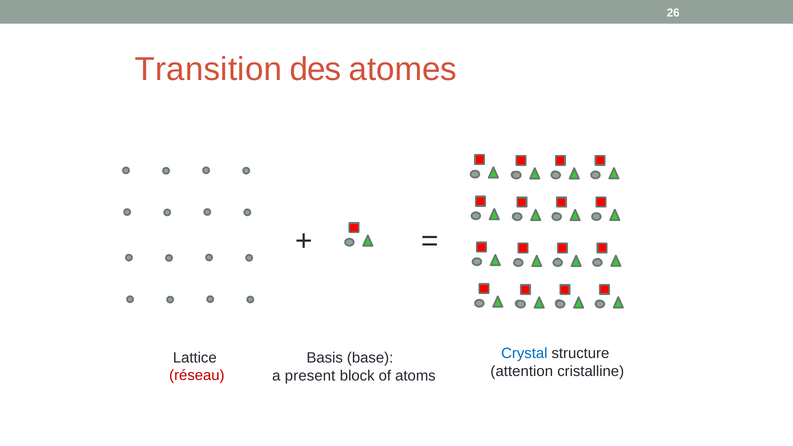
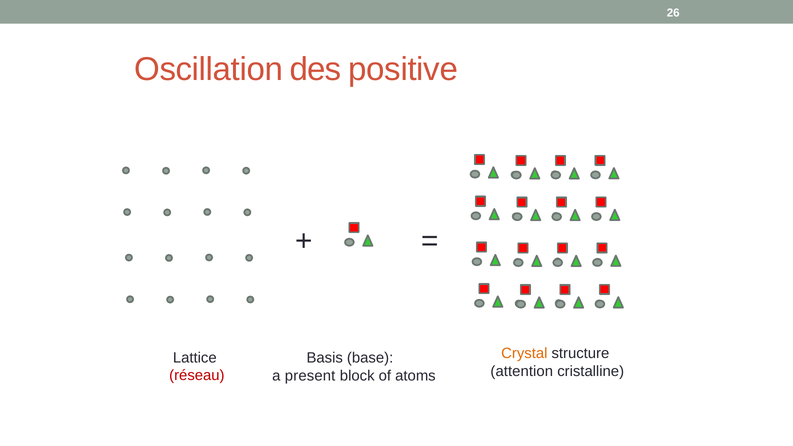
Transition: Transition -> Oscillation
atomes: atomes -> positive
Crystal colour: blue -> orange
